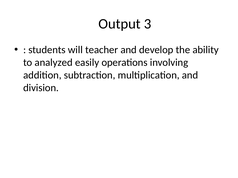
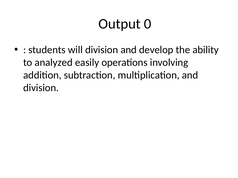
3: 3 -> 0
will teacher: teacher -> division
